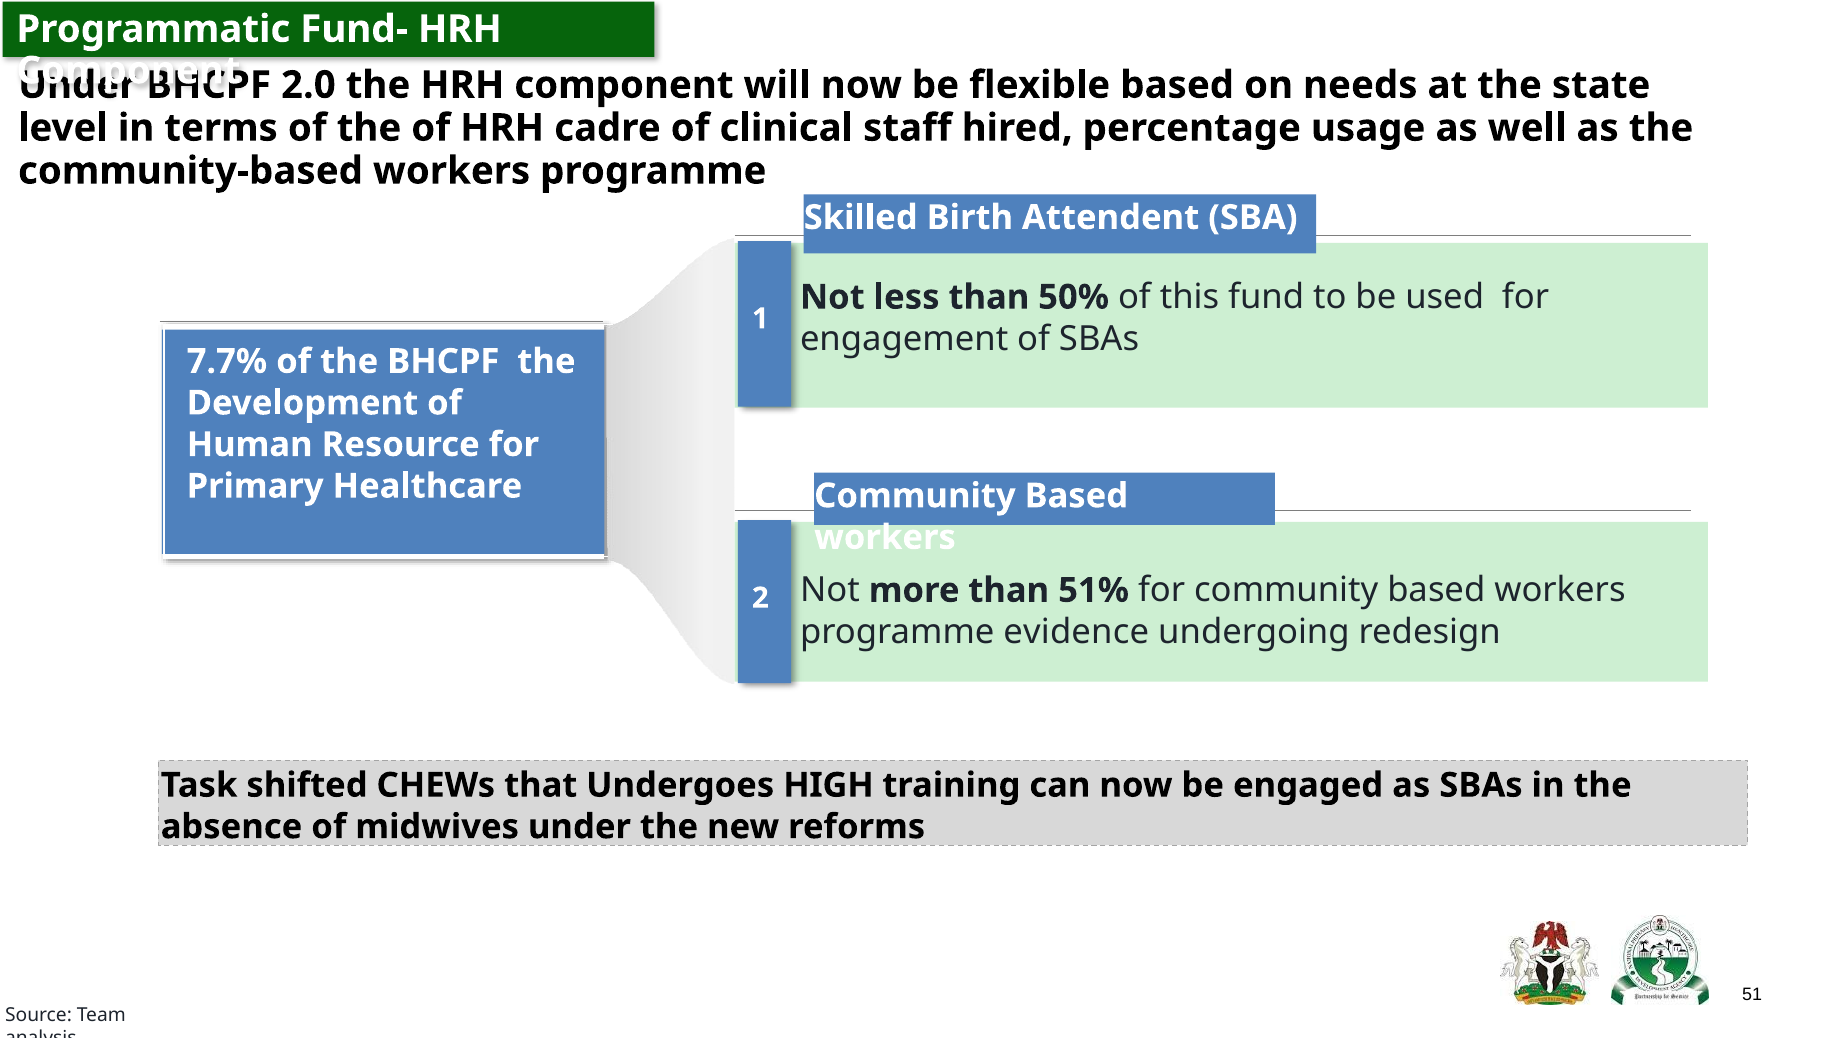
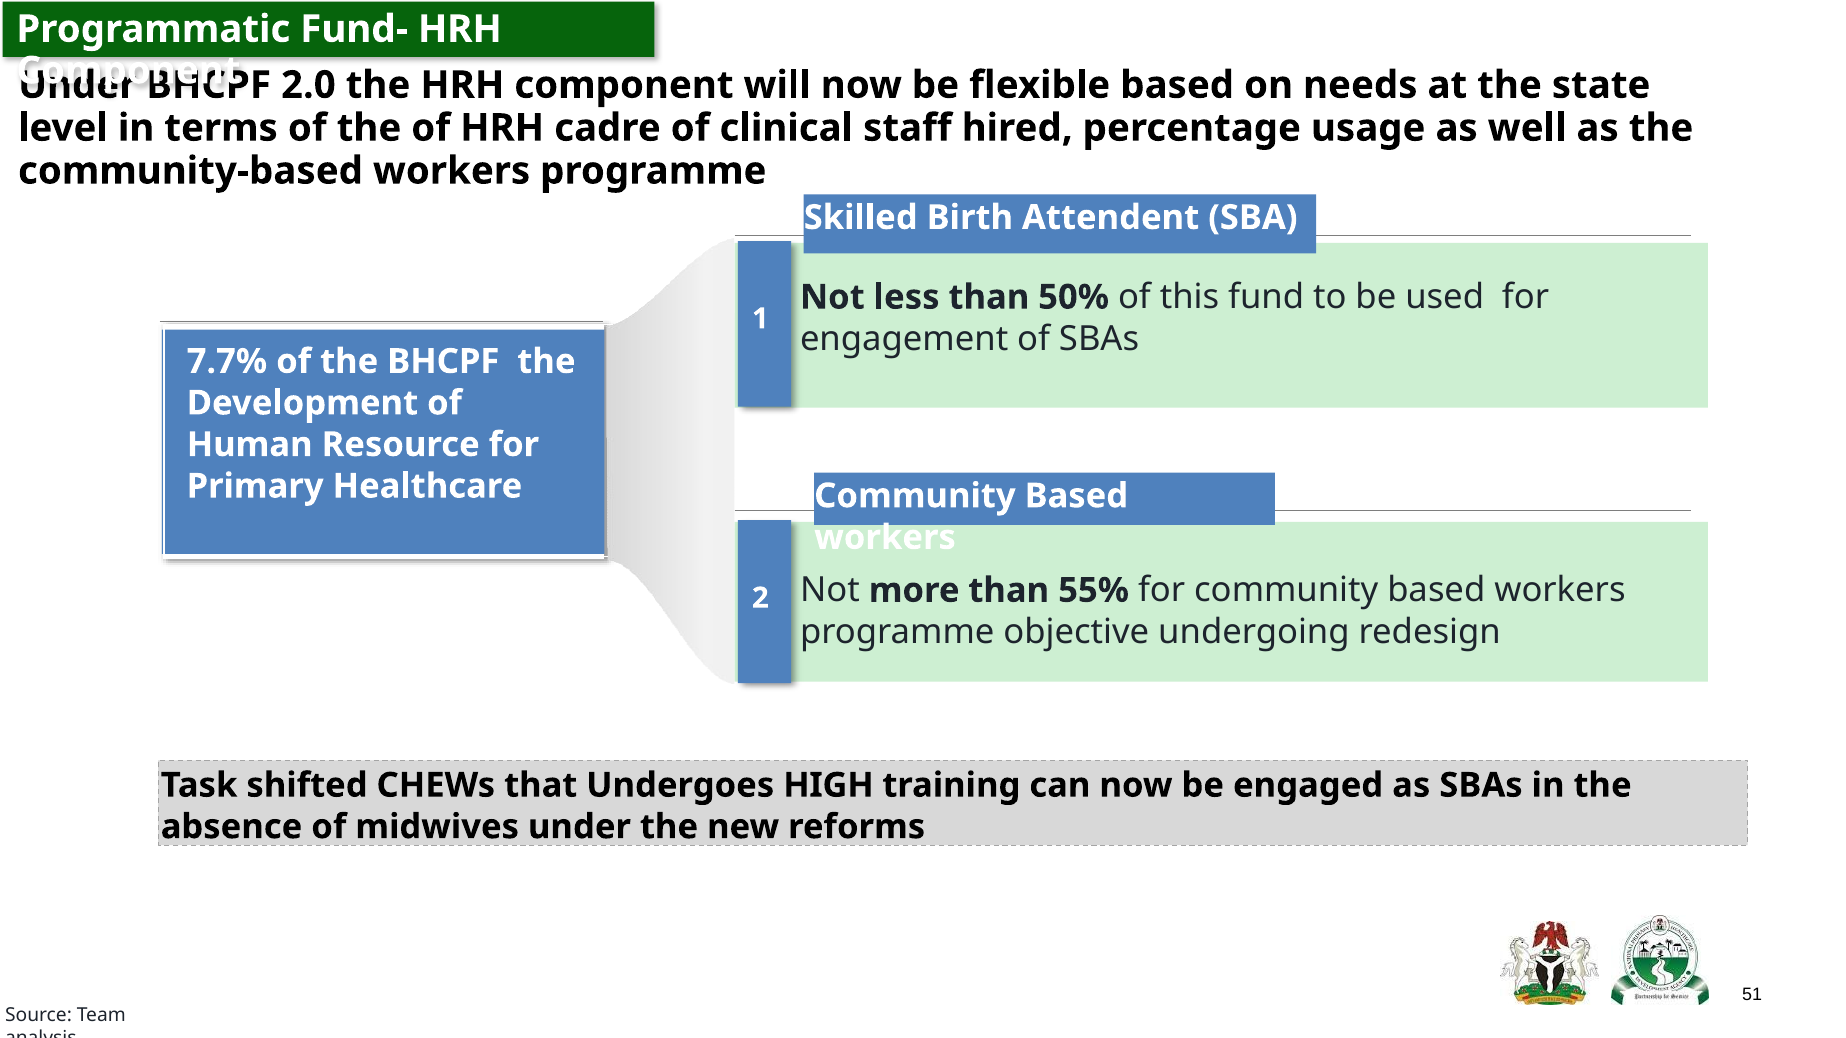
51%: 51% -> 55%
evidence: evidence -> objective
